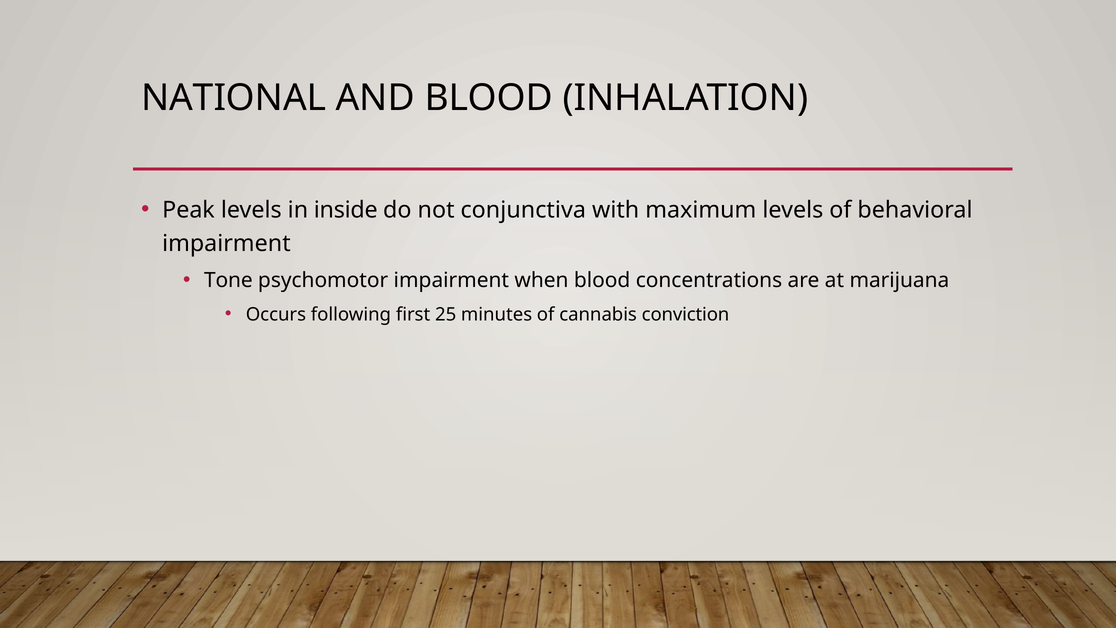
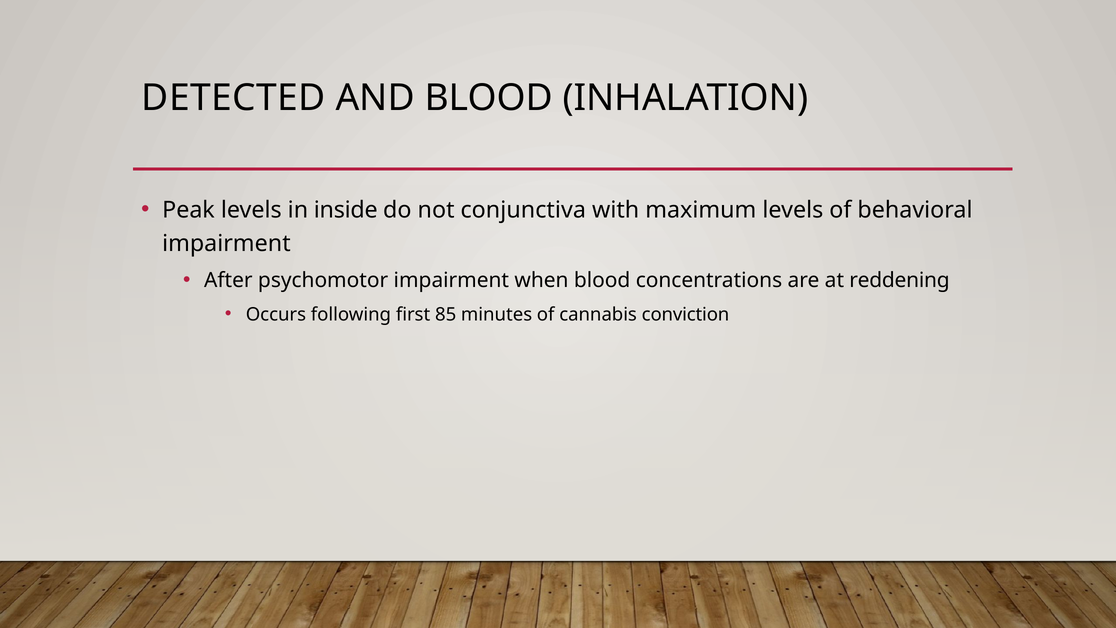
NATIONAL: NATIONAL -> DETECTED
Tone: Tone -> After
marijuana: marijuana -> reddening
25: 25 -> 85
